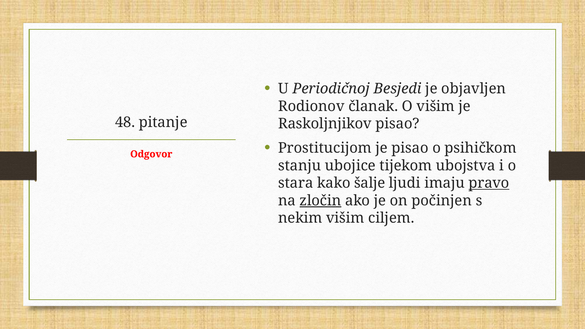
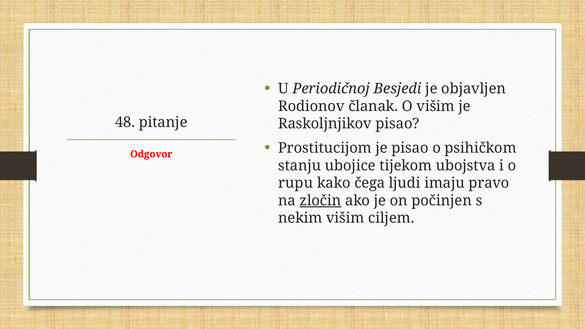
stara: stara -> rupu
šalje: šalje -> čega
pravo underline: present -> none
